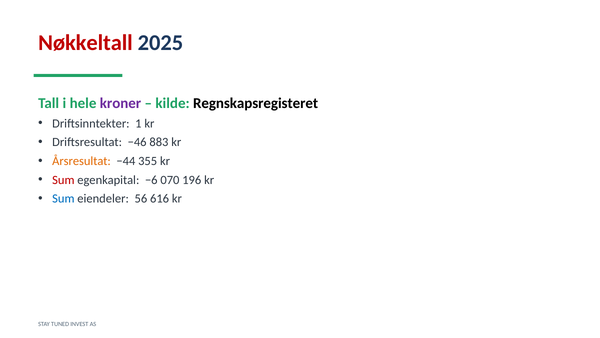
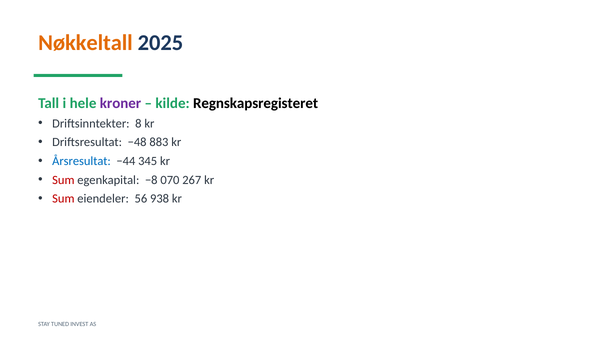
Nøkkeltall colour: red -> orange
1: 1 -> 8
−46: −46 -> −48
Årsresultat colour: orange -> blue
355: 355 -> 345
−6: −6 -> −8
196: 196 -> 267
Sum at (63, 198) colour: blue -> red
616: 616 -> 938
